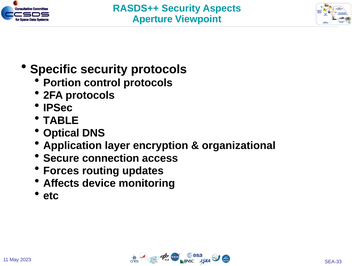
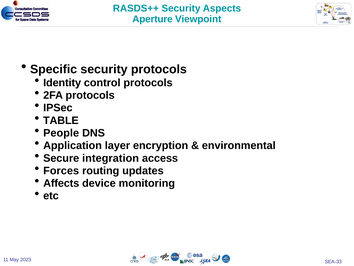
Portion: Portion -> Identity
Optical: Optical -> People
organizational: organizational -> environmental
connection: connection -> integration
